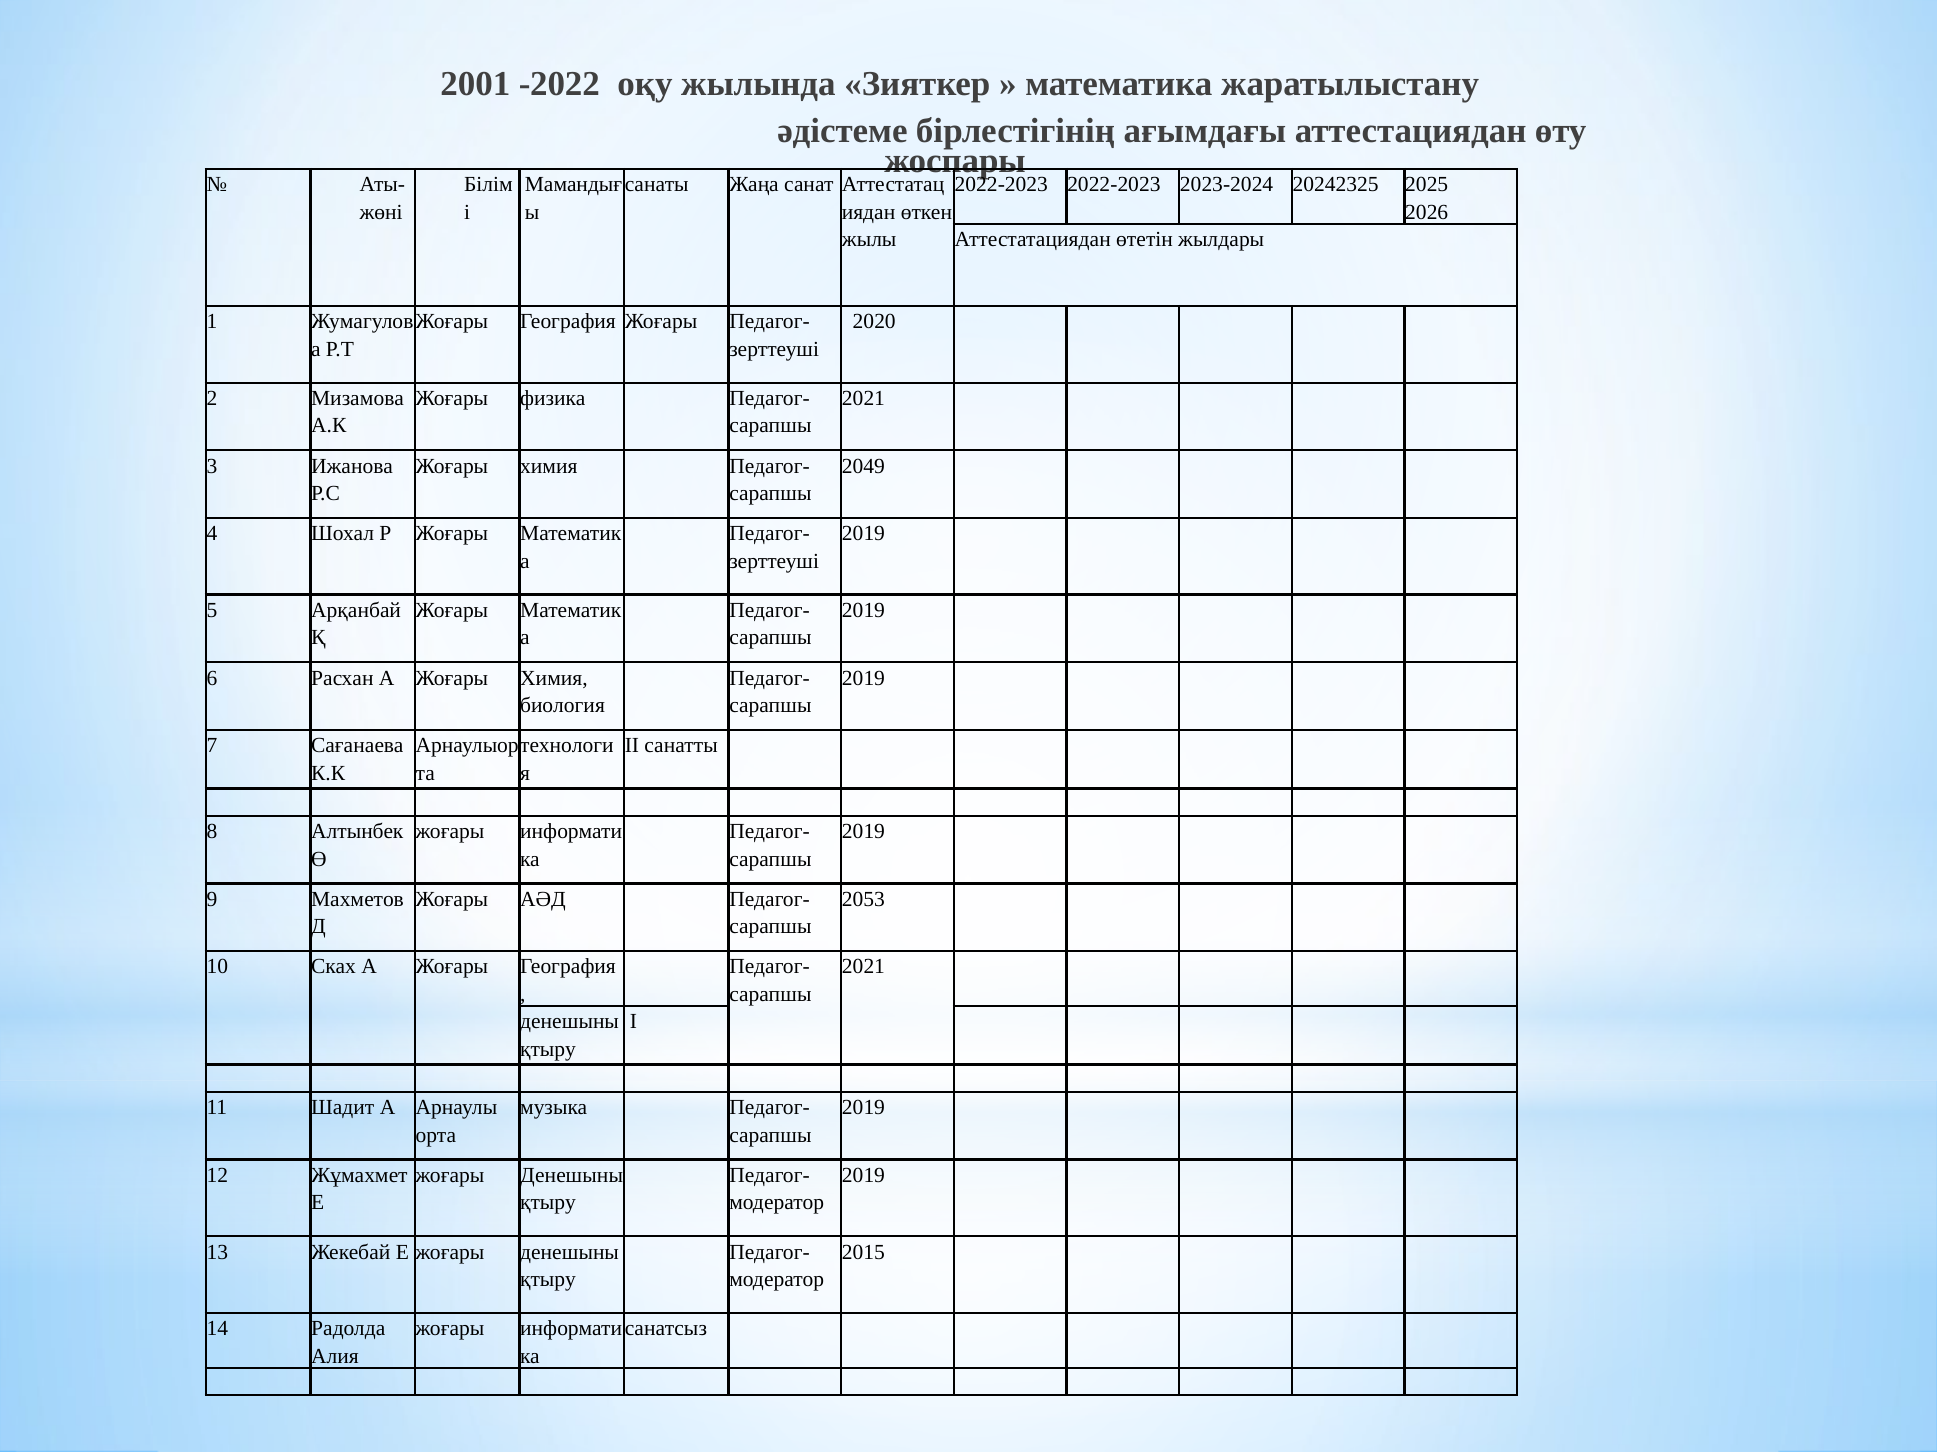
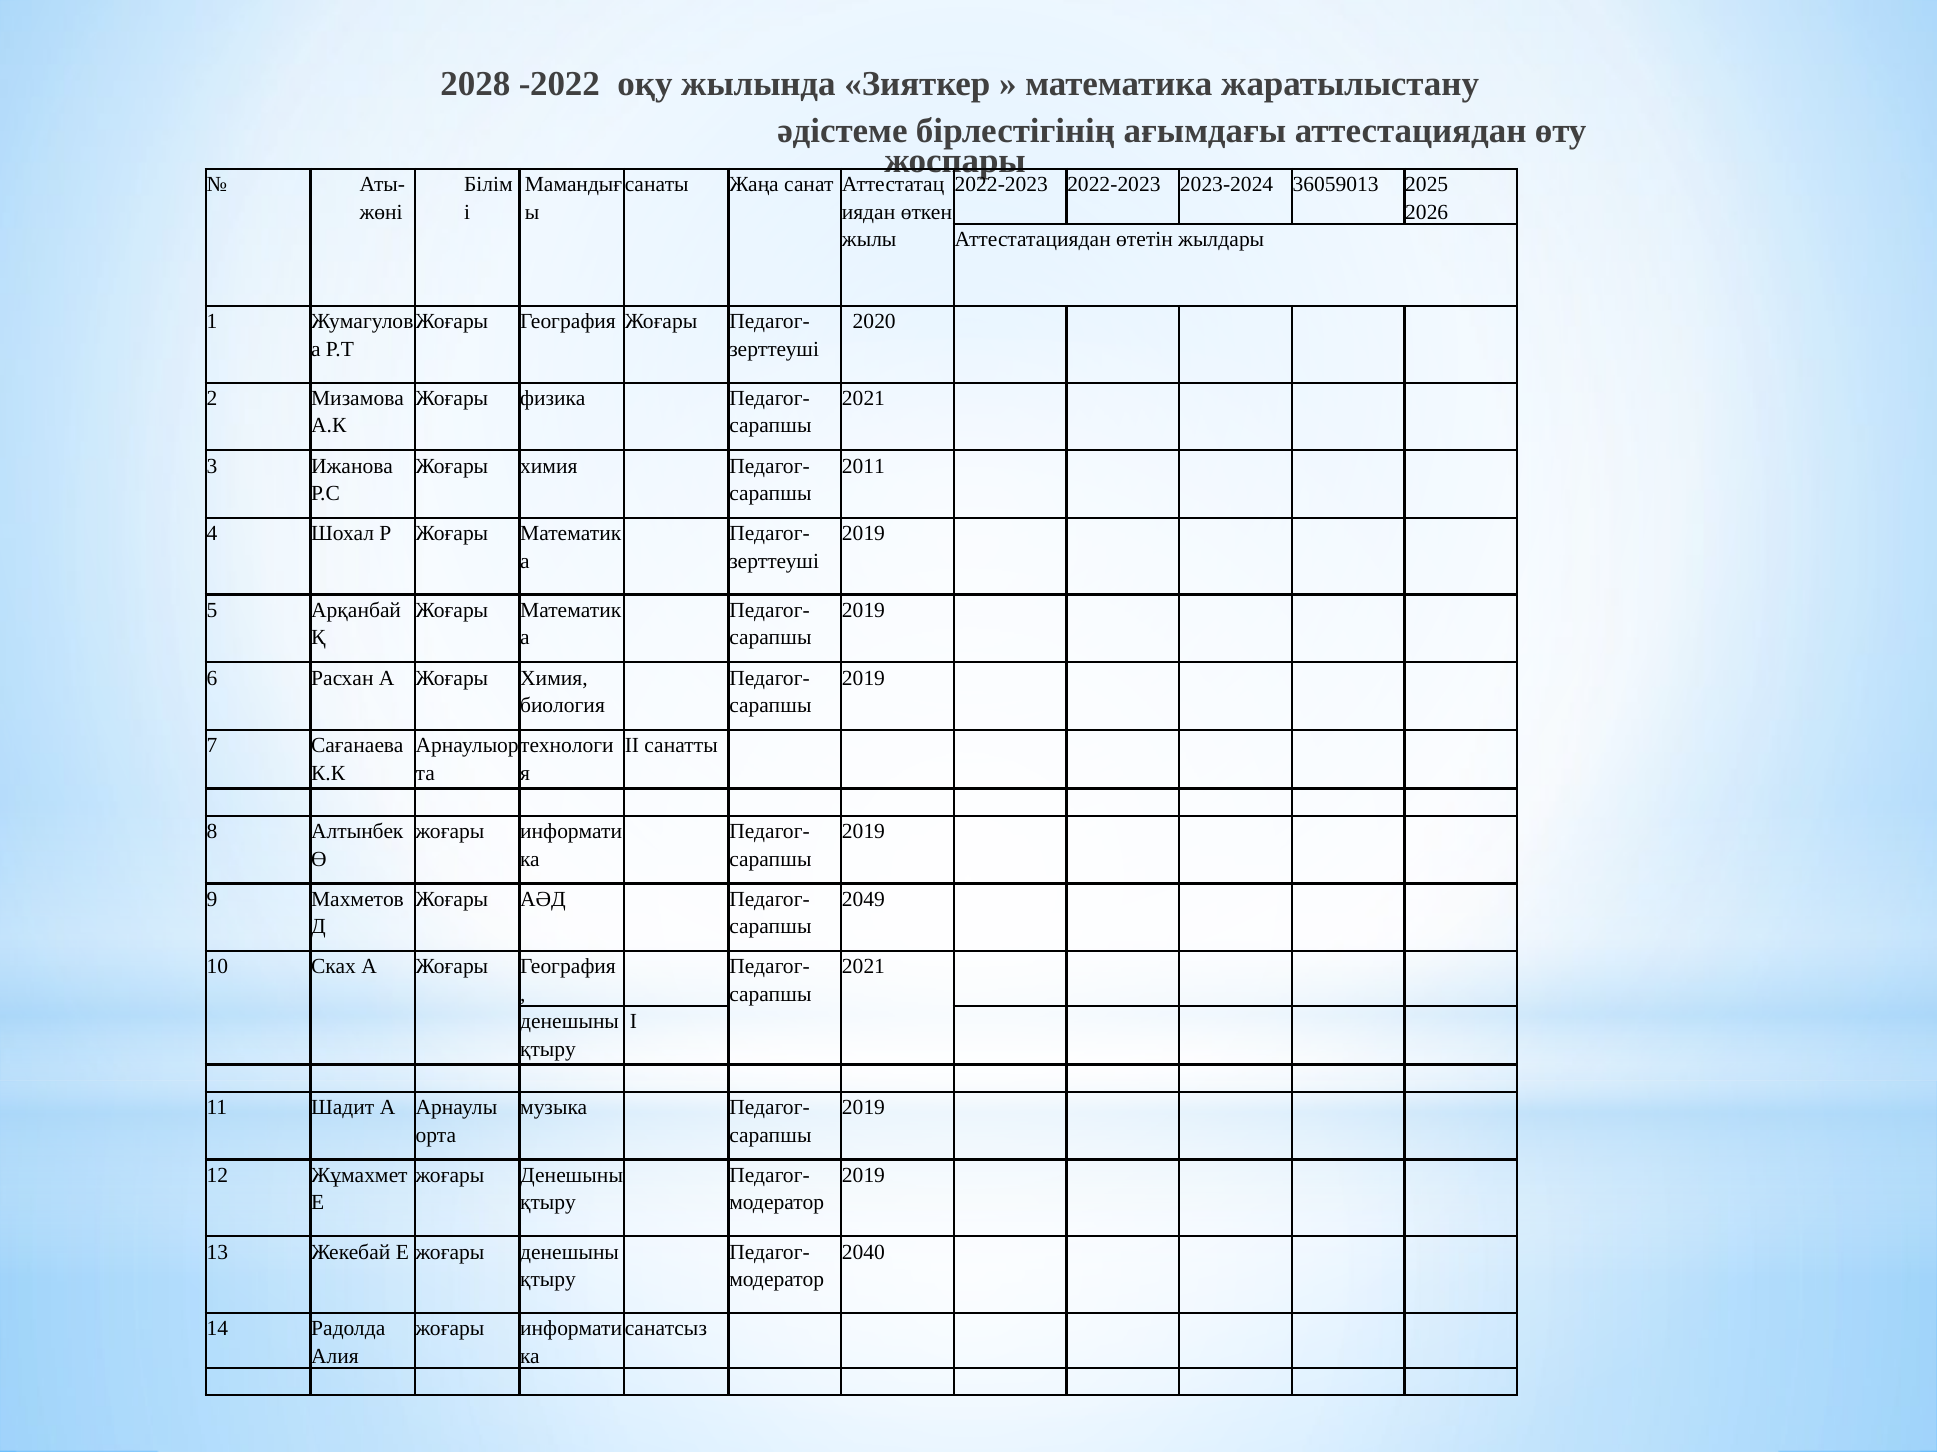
2001: 2001 -> 2028
20242325: 20242325 -> 36059013
2049: 2049 -> 2011
2053: 2053 -> 2049
2015: 2015 -> 2040
